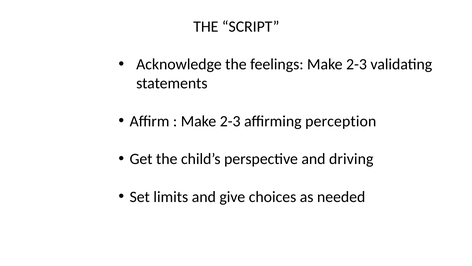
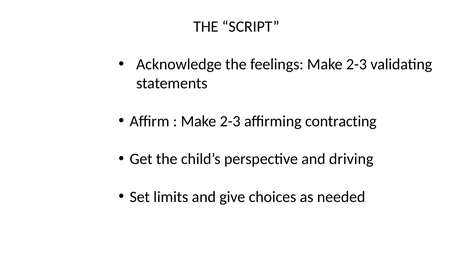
perception: perception -> contracting
